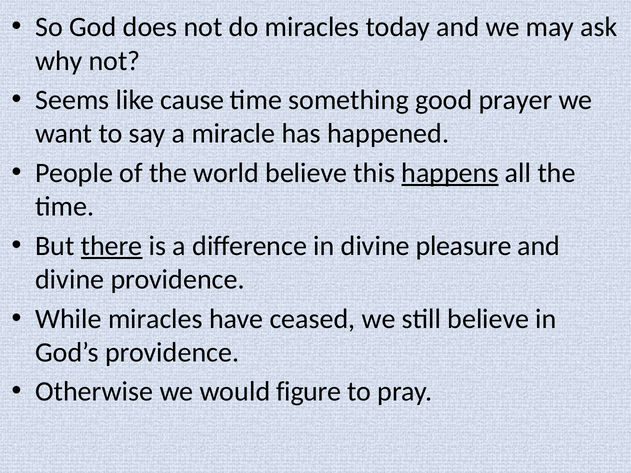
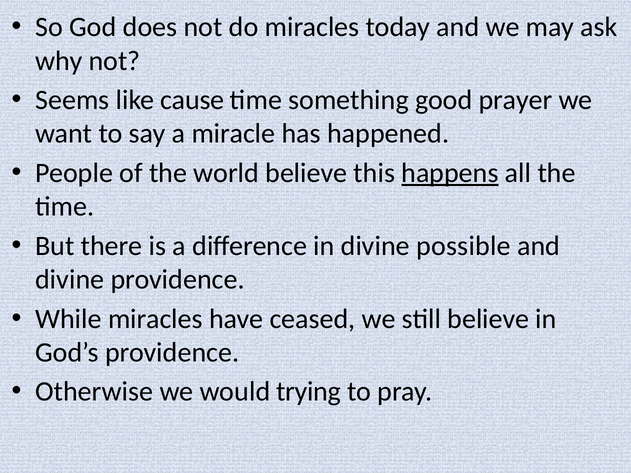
there underline: present -> none
pleasure: pleasure -> possible
figure: figure -> trying
